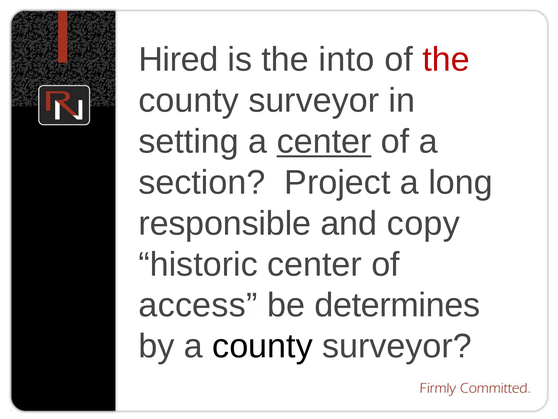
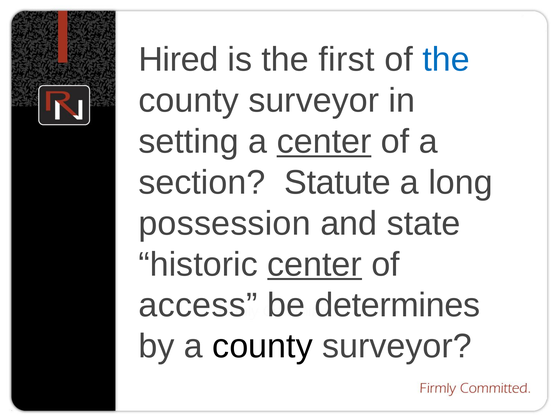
into: into -> first
the at (446, 60) colour: red -> blue
Project: Project -> Statute
responsible: responsible -> possession
copy: copy -> state
center at (315, 264) underline: none -> present
